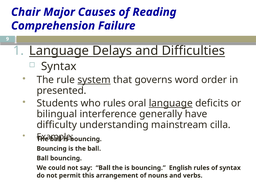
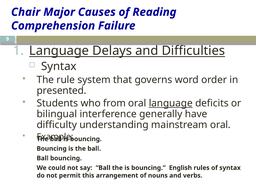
system underline: present -> none
who rules: rules -> from
mainstream cilla: cilla -> oral
